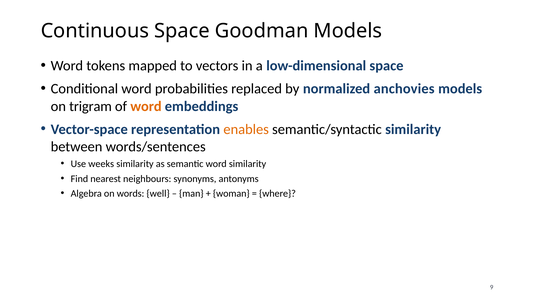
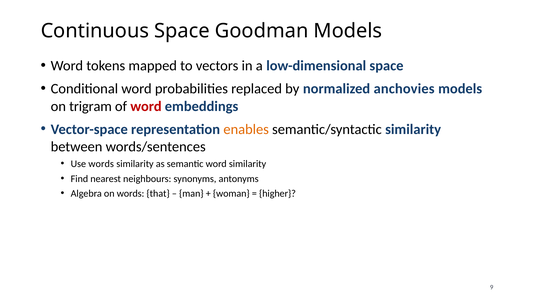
word at (146, 106) colour: orange -> red
Use weeks: weeks -> words
well: well -> that
where: where -> higher
